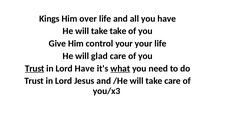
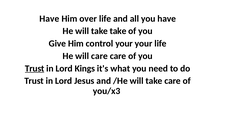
Kings at (49, 19): Kings -> Have
will glad: glad -> care
Lord Have: Have -> Kings
what underline: present -> none
